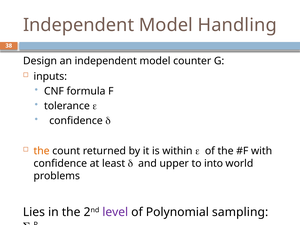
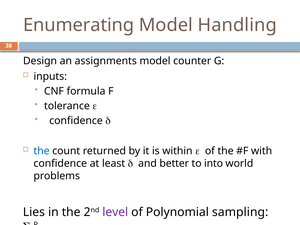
Independent at (79, 25): Independent -> Enumerating
an independent: independent -> assignments
the at (42, 151) colour: orange -> blue
upper: upper -> better
